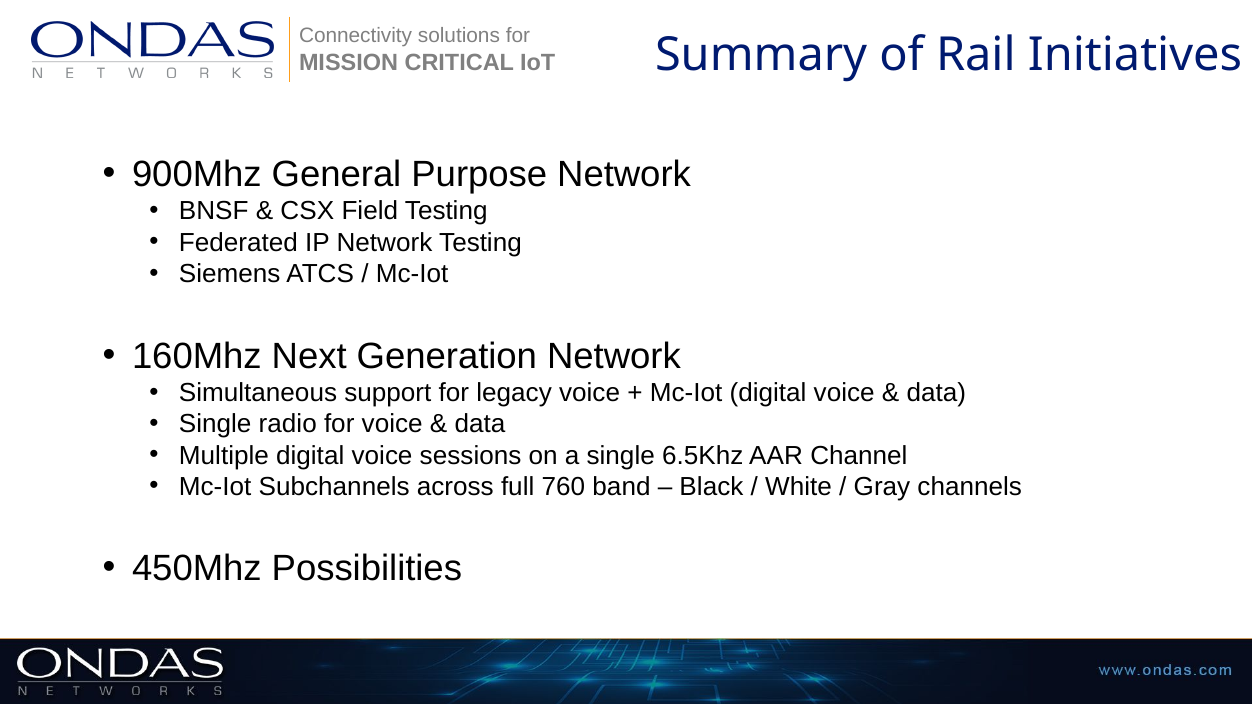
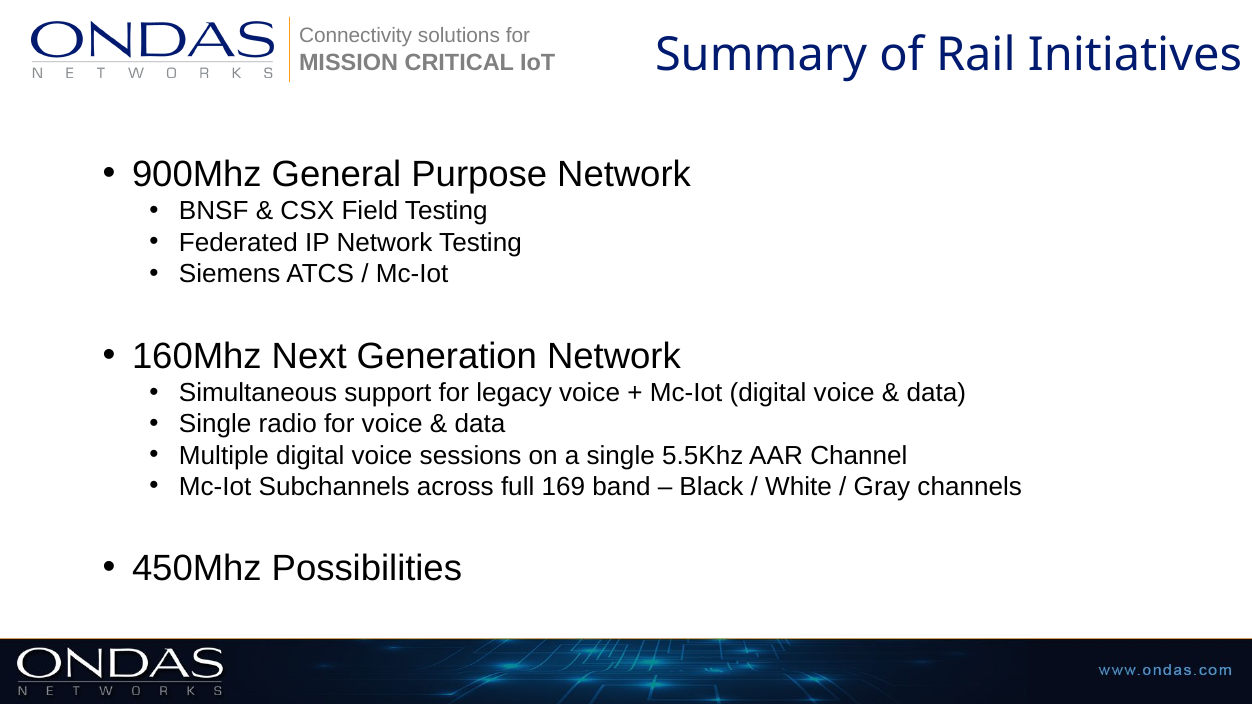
6.5Khz: 6.5Khz -> 5.5Khz
760: 760 -> 169
